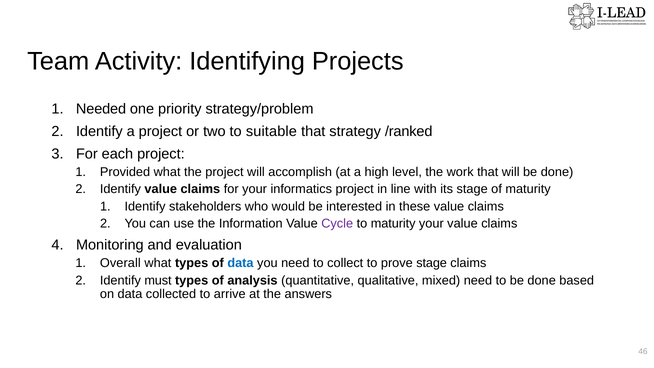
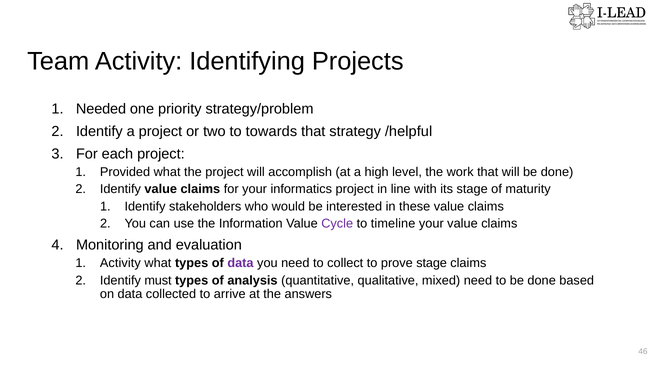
suitable: suitable -> towards
/ranked: /ranked -> /helpful
to maturity: maturity -> timeline
Overall at (120, 263): Overall -> Activity
data at (240, 263) colour: blue -> purple
